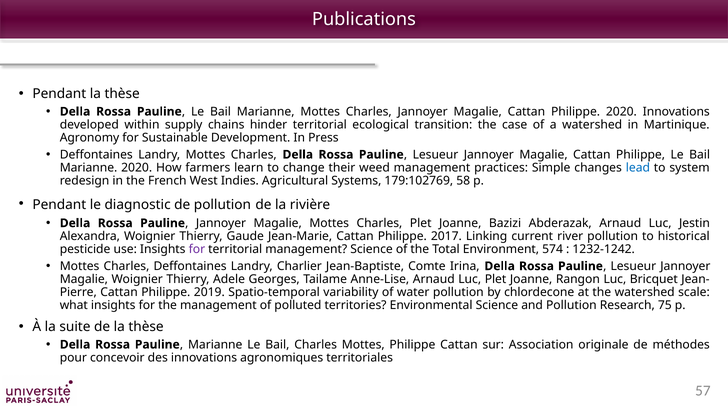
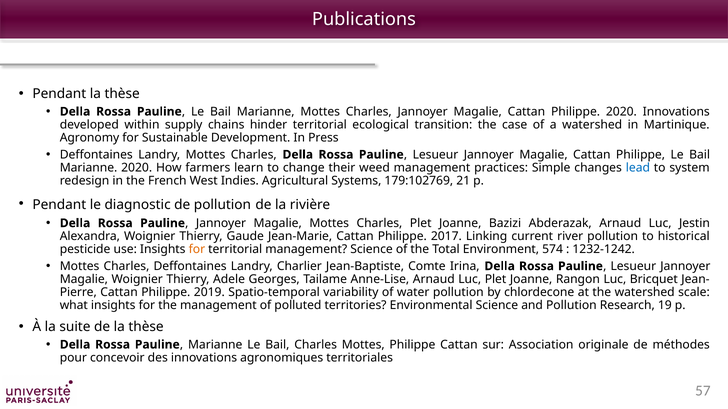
58: 58 -> 21
for at (197, 250) colour: purple -> orange
75: 75 -> 19
